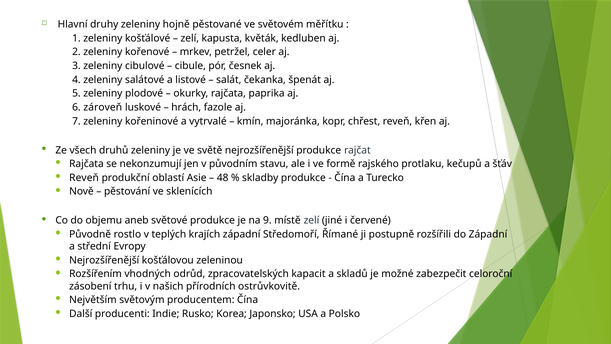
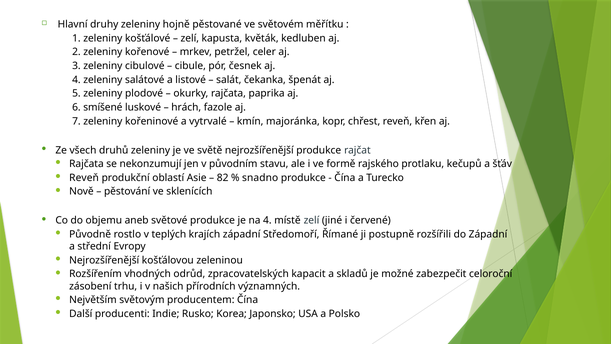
zároveň: zároveň -> smíšené
48: 48 -> 82
skladby: skladby -> snadno
na 9: 9 -> 4
ostrůvkovitě: ostrůvkovitě -> významných
